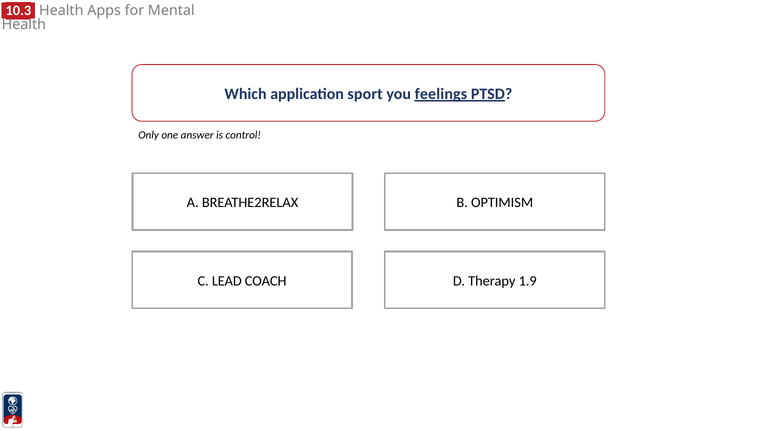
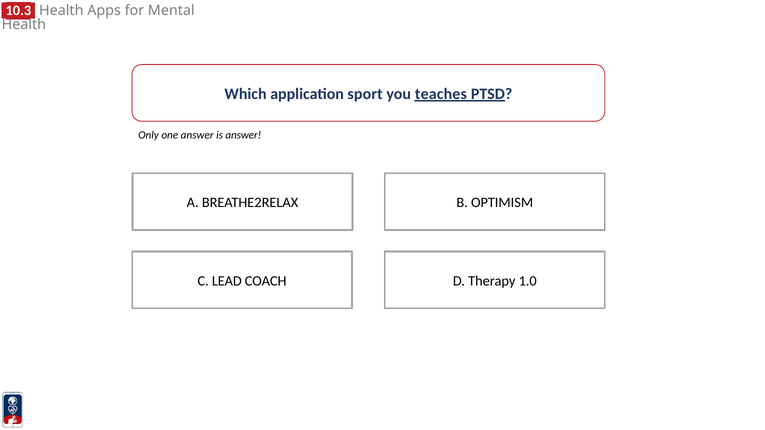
feelings: feelings -> teaches
is control: control -> answer
1.9: 1.9 -> 1.0
